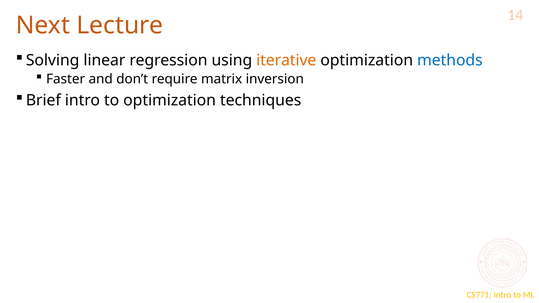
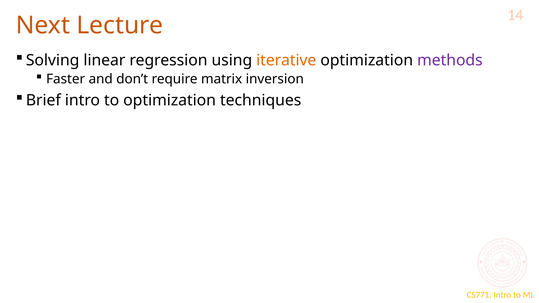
methods colour: blue -> purple
